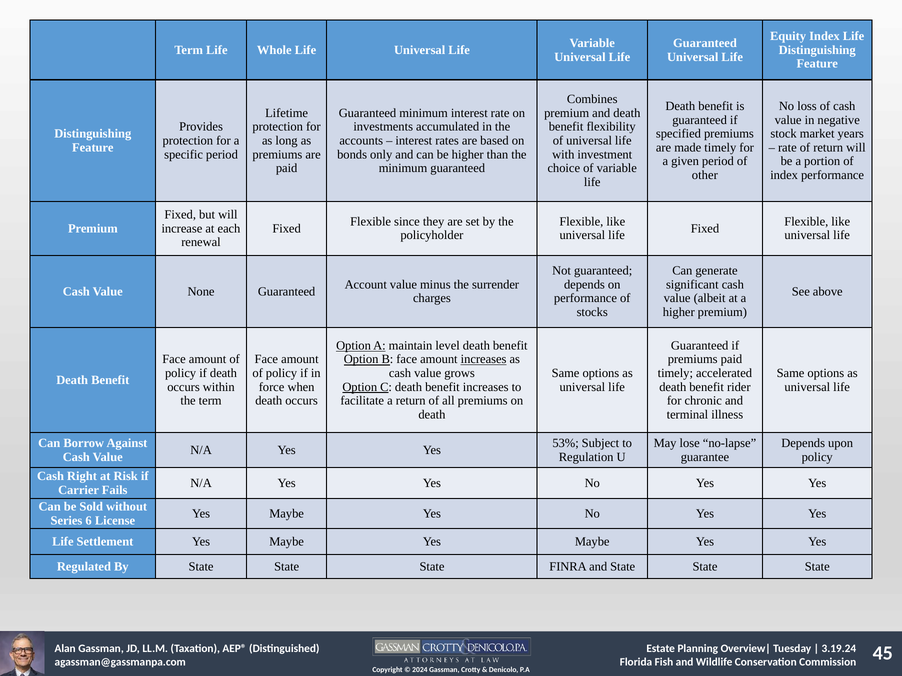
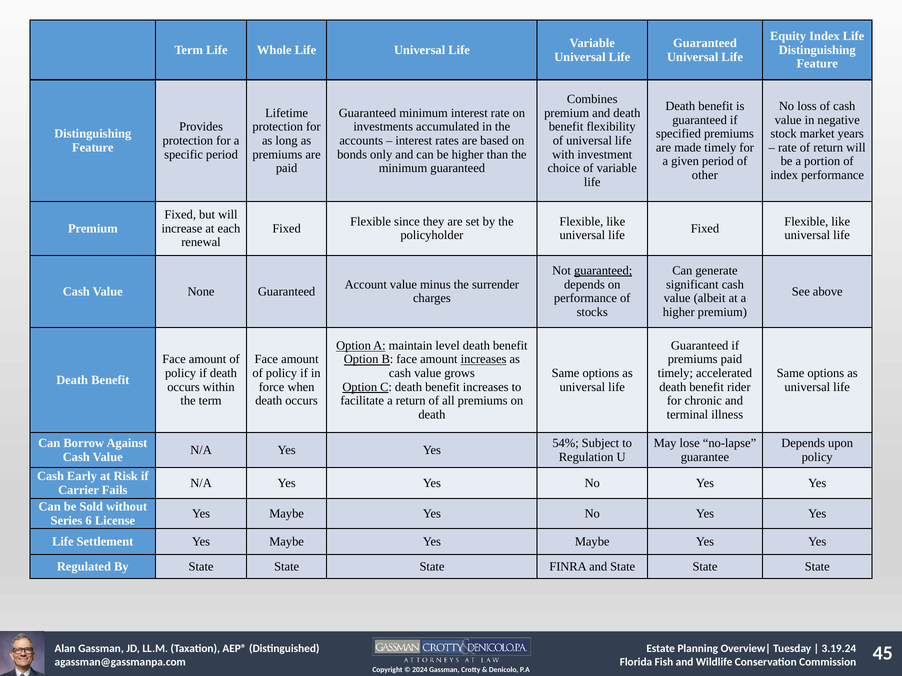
guaranteed at (603, 271) underline: none -> present
53%: 53% -> 54%
Right: Right -> Early
